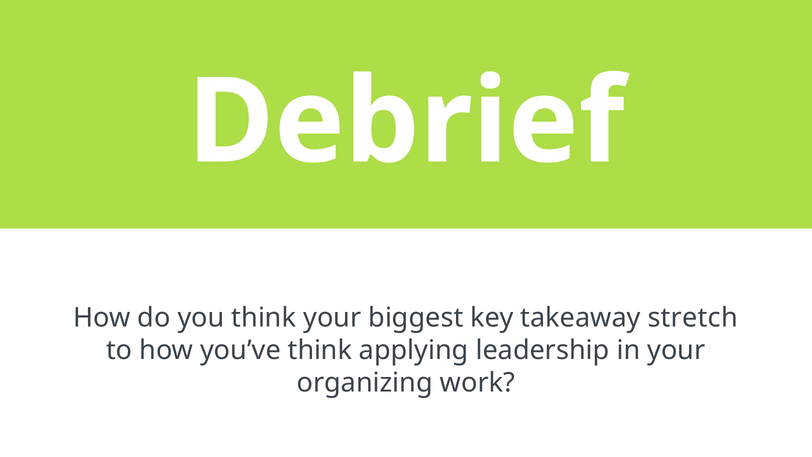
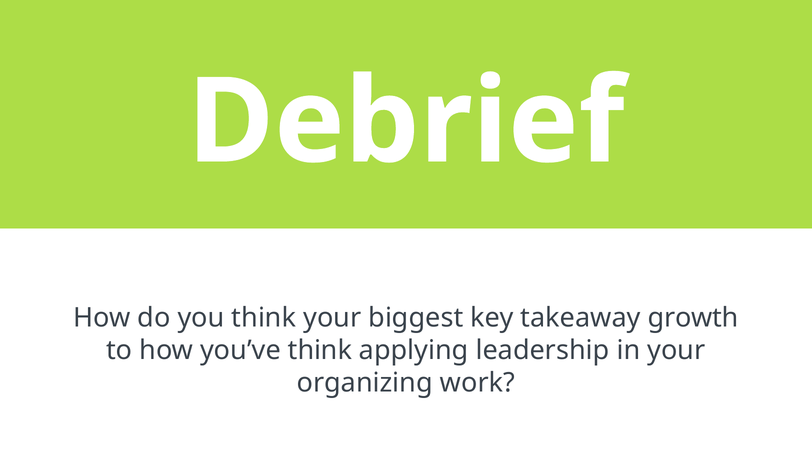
stretch: stretch -> growth
